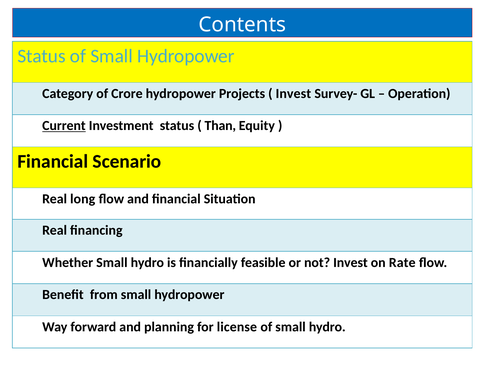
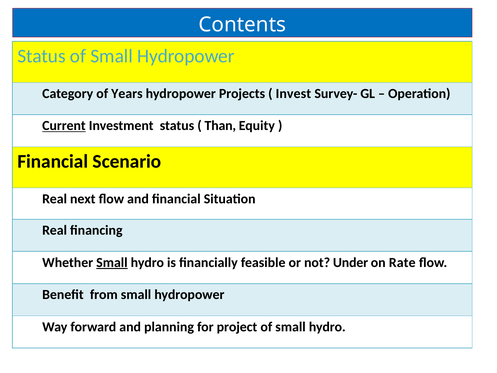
Crore: Crore -> Years
long: long -> next
Small at (112, 262) underline: none -> present
not Invest: Invest -> Under
license: license -> project
